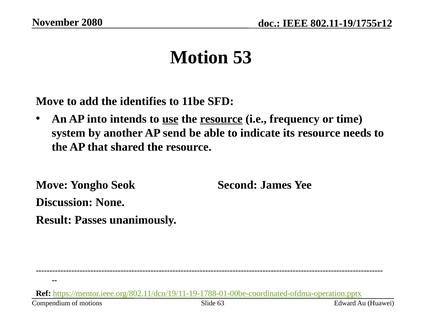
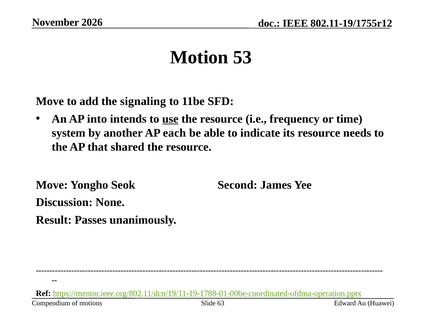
2080: 2080 -> 2026
identifies: identifies -> signaling
resource at (221, 119) underline: present -> none
send: send -> each
